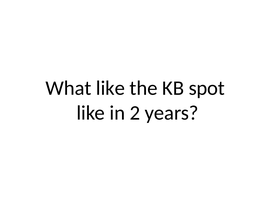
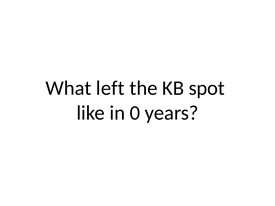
What like: like -> left
2: 2 -> 0
